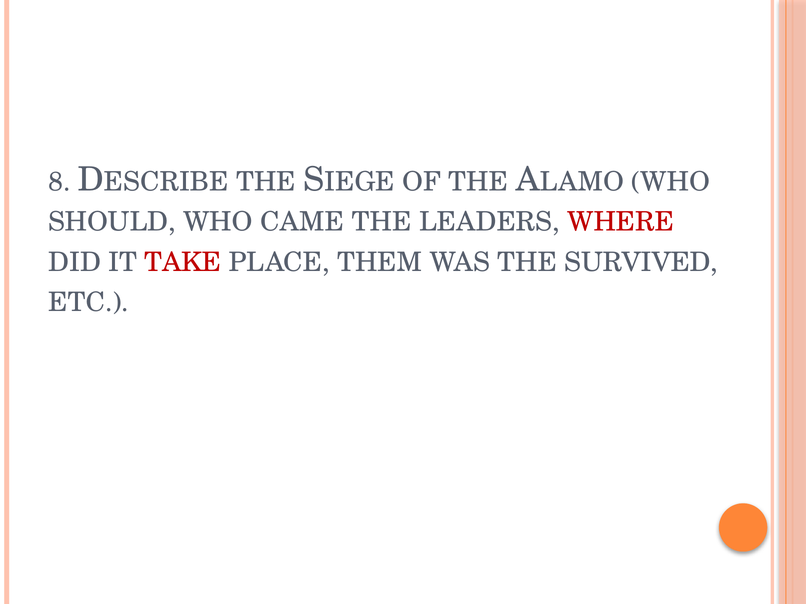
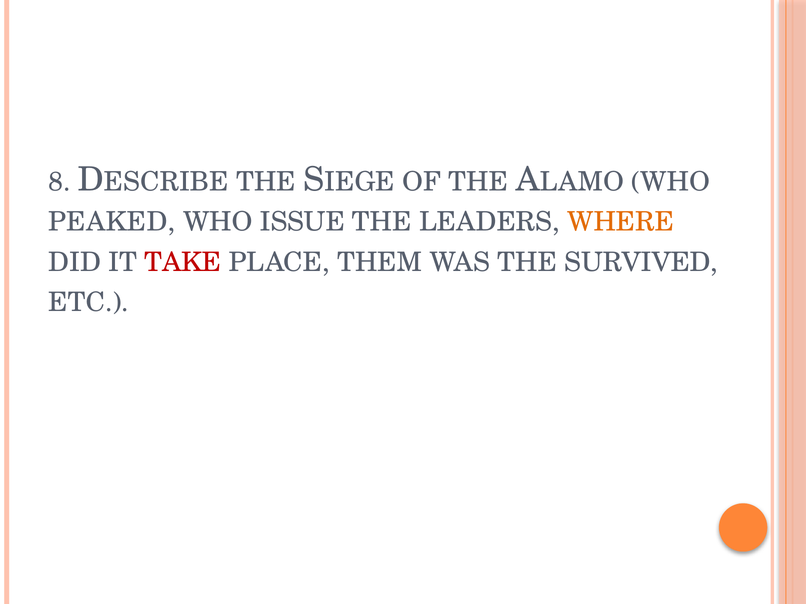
SHOULD: SHOULD -> PEAKED
CAME: CAME -> ISSUE
WHERE colour: red -> orange
